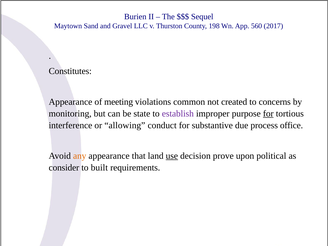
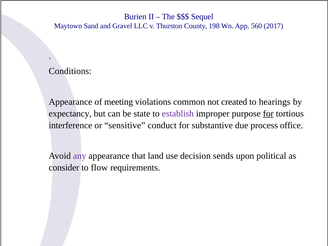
Constitutes: Constitutes -> Conditions
concerns: concerns -> hearings
monitoring: monitoring -> expectancy
allowing: allowing -> sensitive
any colour: orange -> purple
use underline: present -> none
prove: prove -> sends
built: built -> flow
